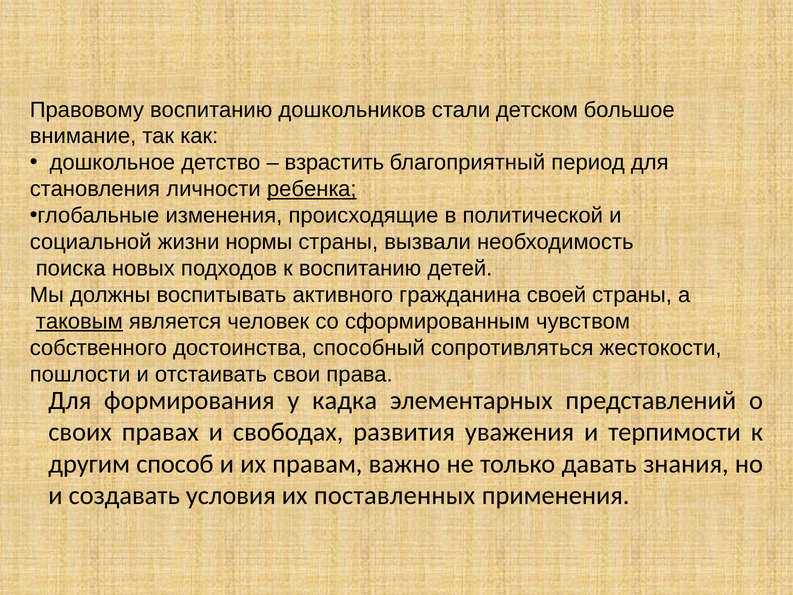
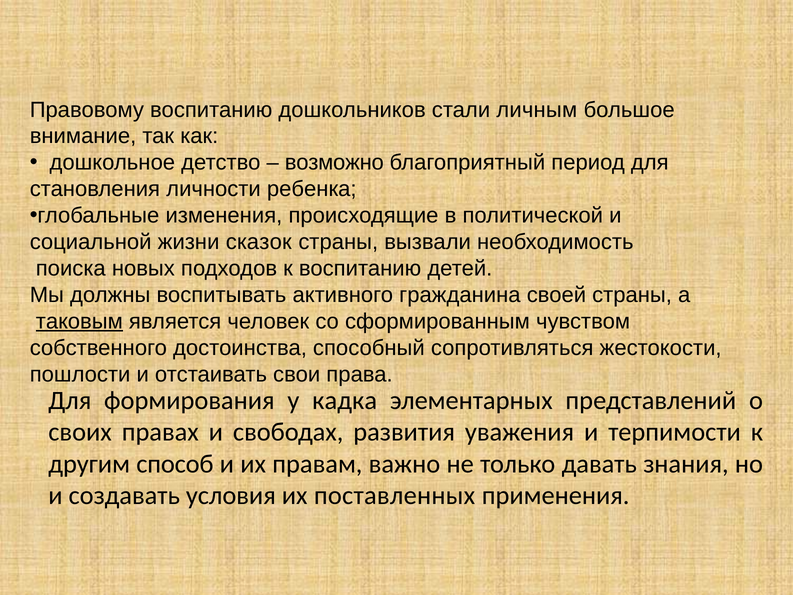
детском: детском -> личным
взрастить: взрастить -> возможно
ребенка underline: present -> none
нормы: нормы -> сказок
